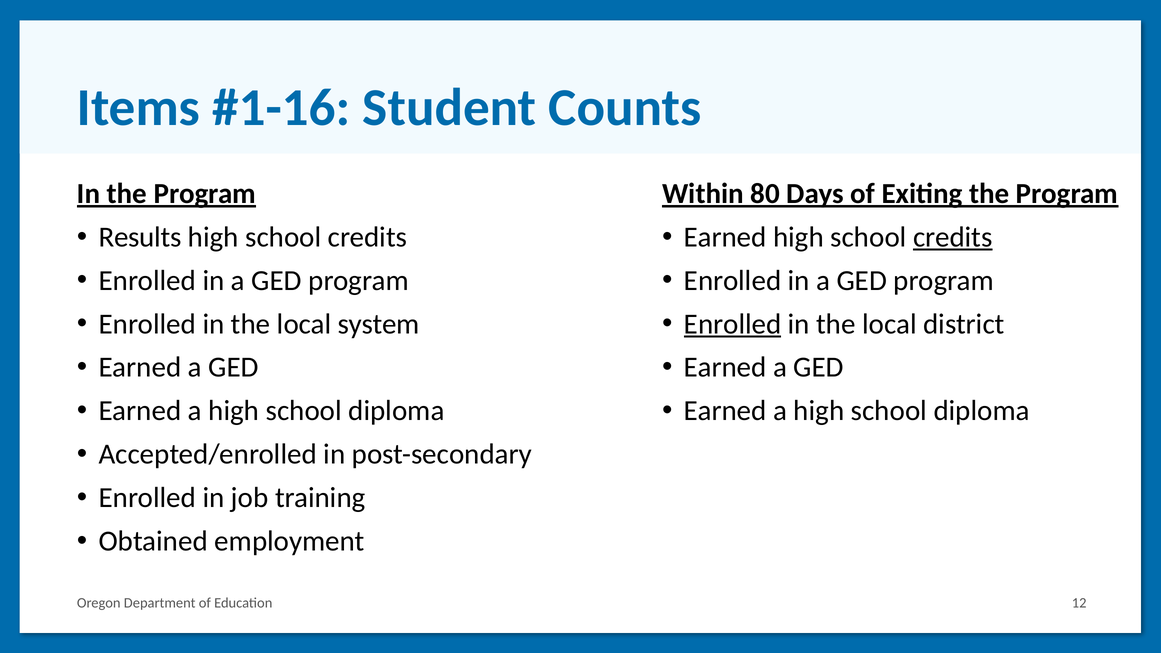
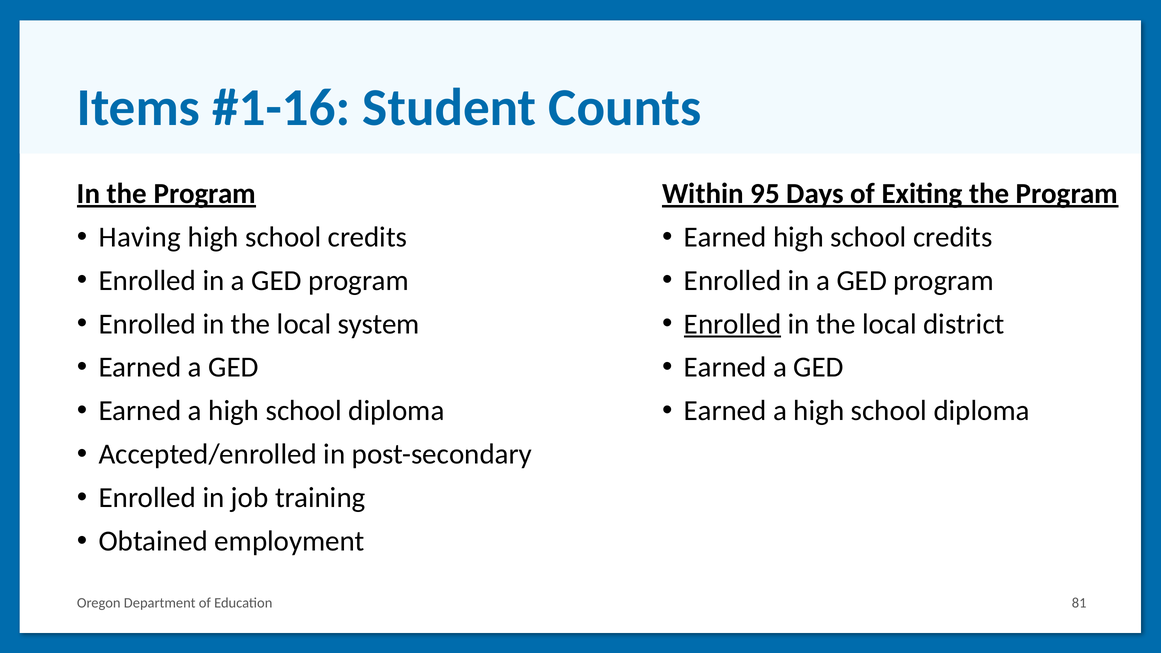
80: 80 -> 95
Results: Results -> Having
credits at (953, 237) underline: present -> none
12: 12 -> 81
